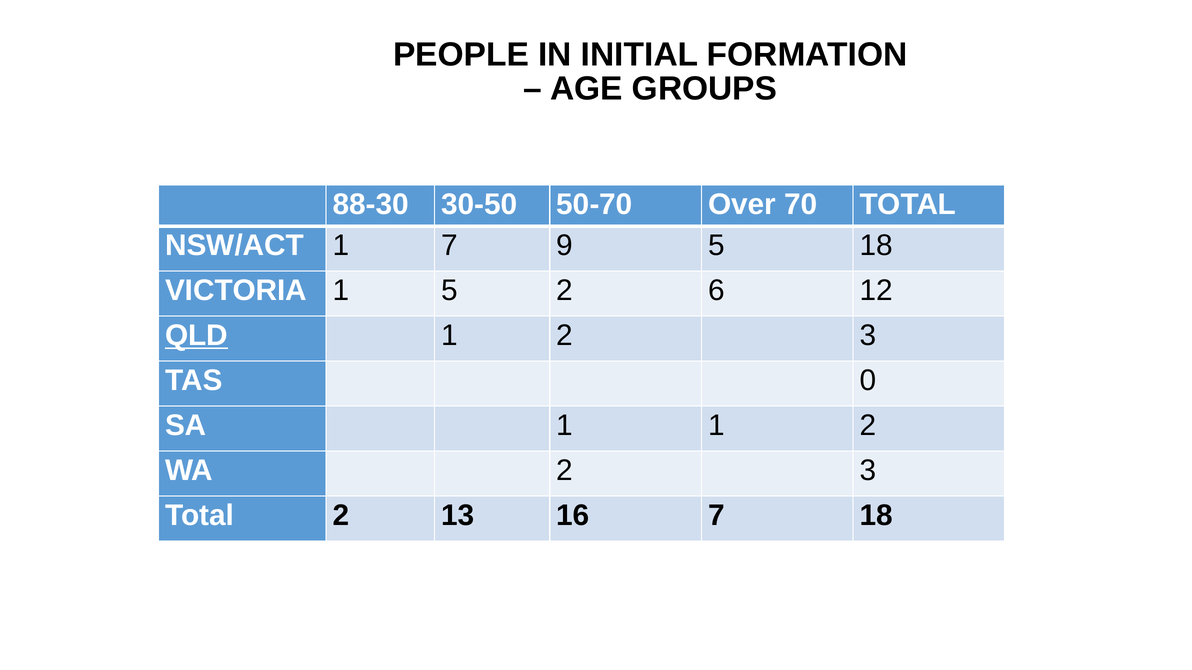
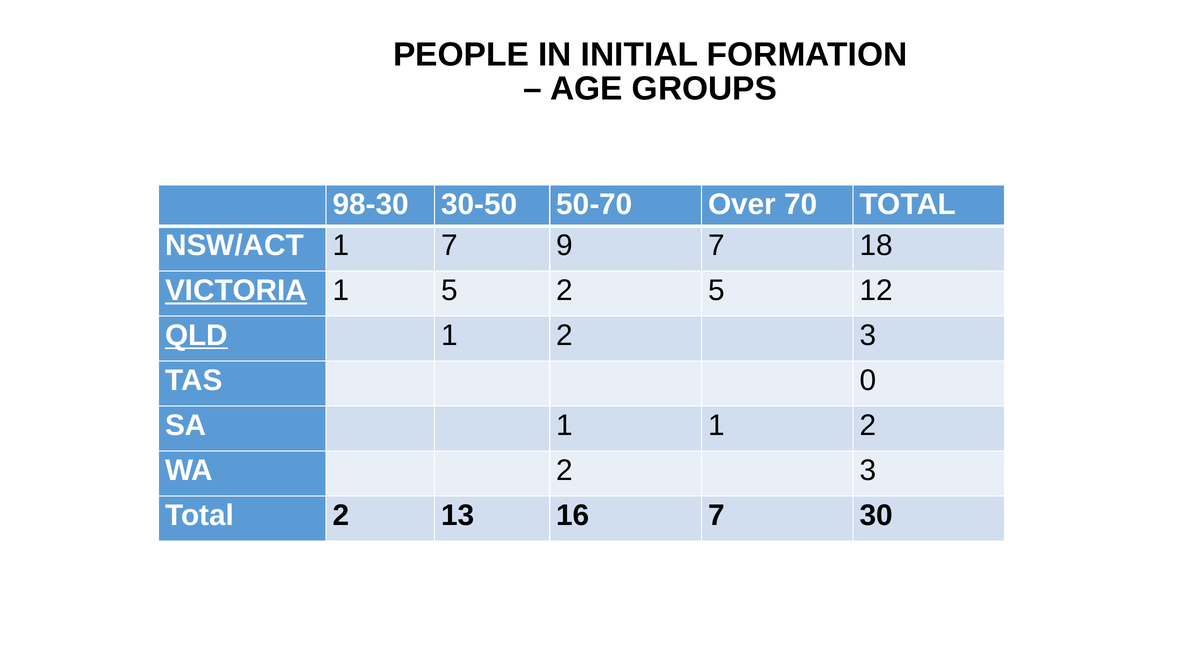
88-30: 88-30 -> 98-30
9 5: 5 -> 7
VICTORIA underline: none -> present
2 6: 6 -> 5
7 18: 18 -> 30
